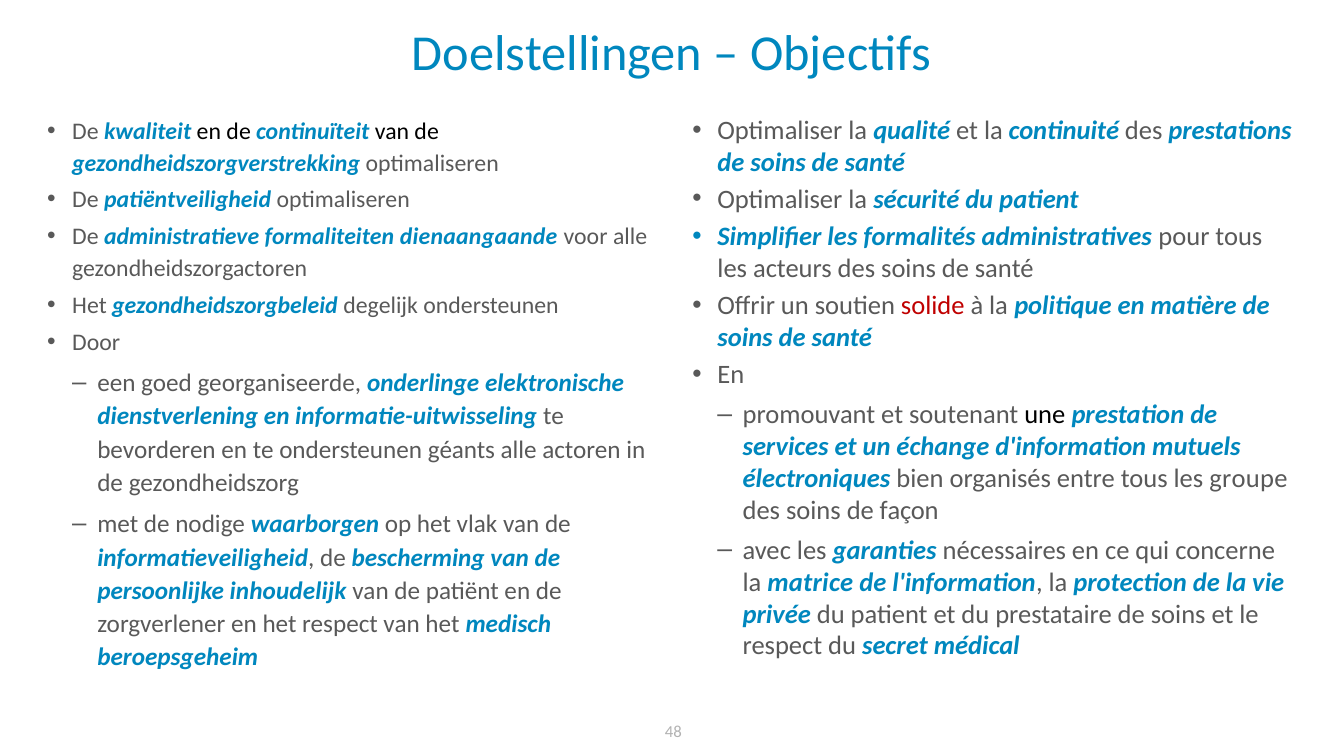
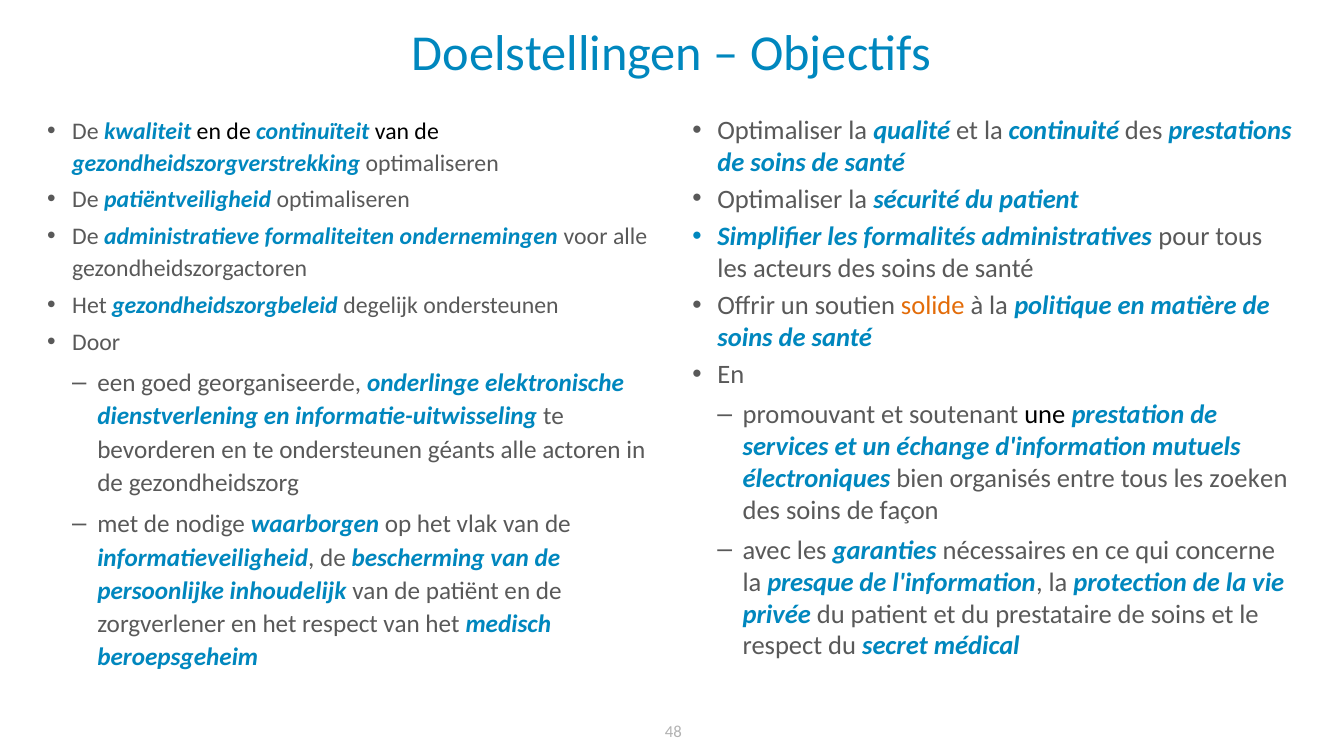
dienaangaande: dienaangaande -> ondernemingen
solide colour: red -> orange
groupe: groupe -> zoeken
matrice: matrice -> presque
